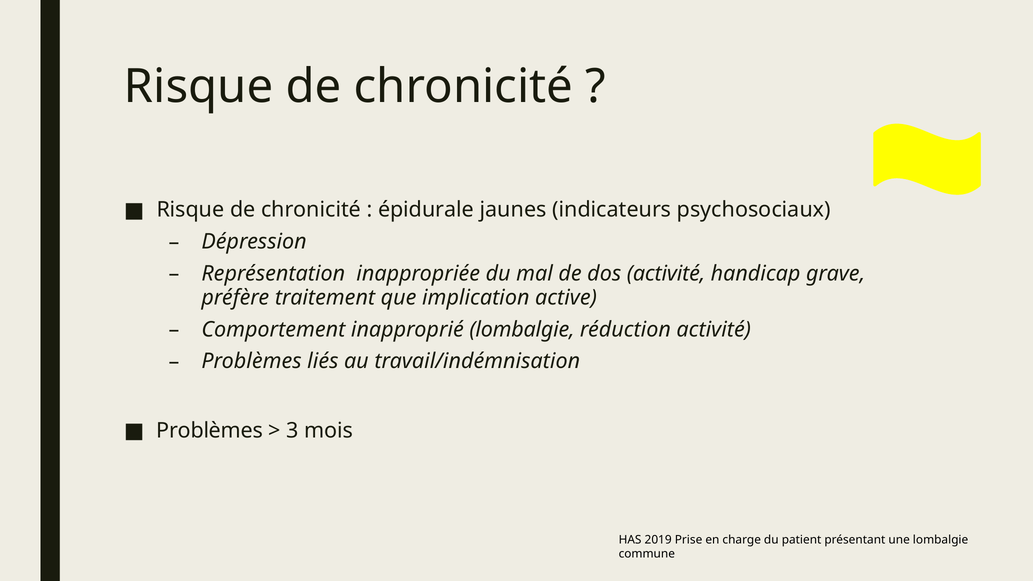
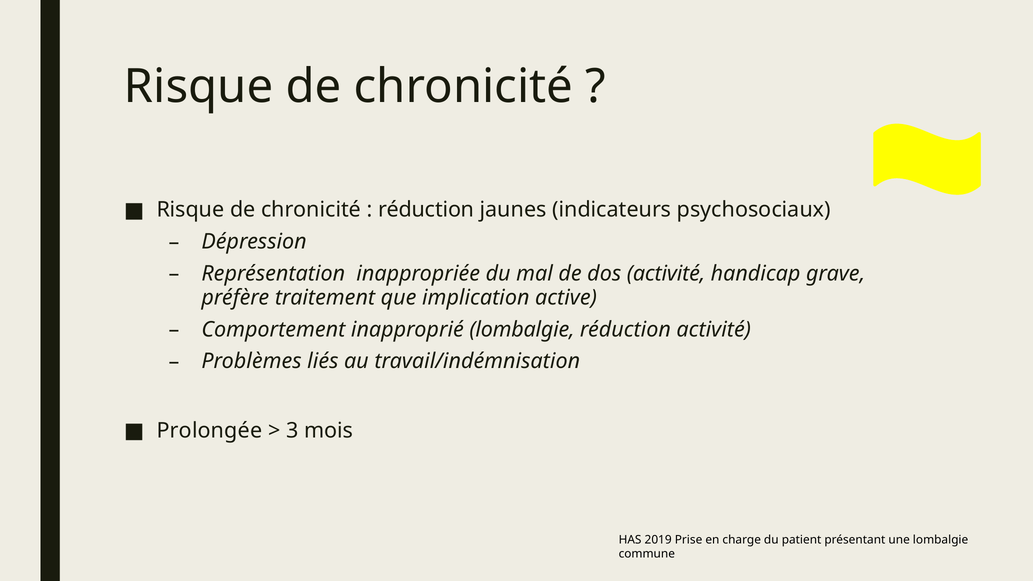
épidurale at (426, 210): épidurale -> réduction
Problèmes at (210, 430): Problèmes -> Prolongée
